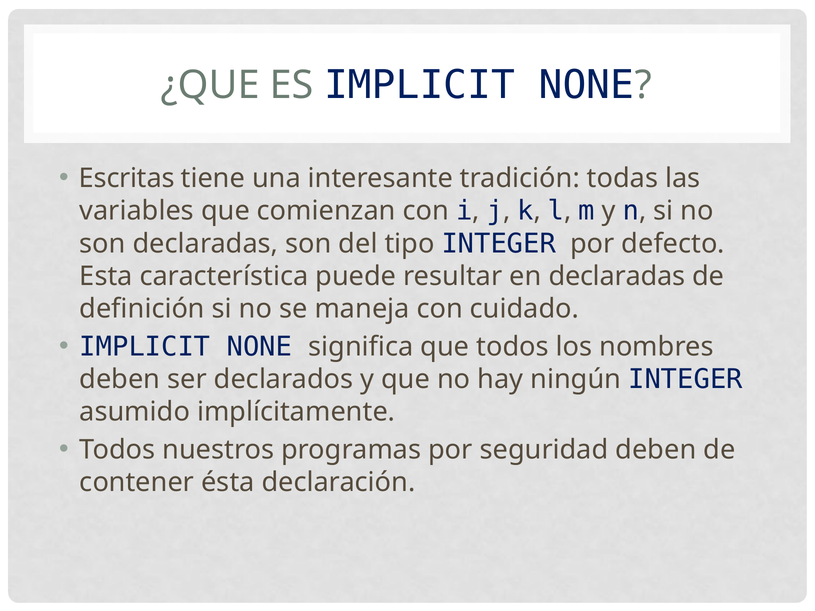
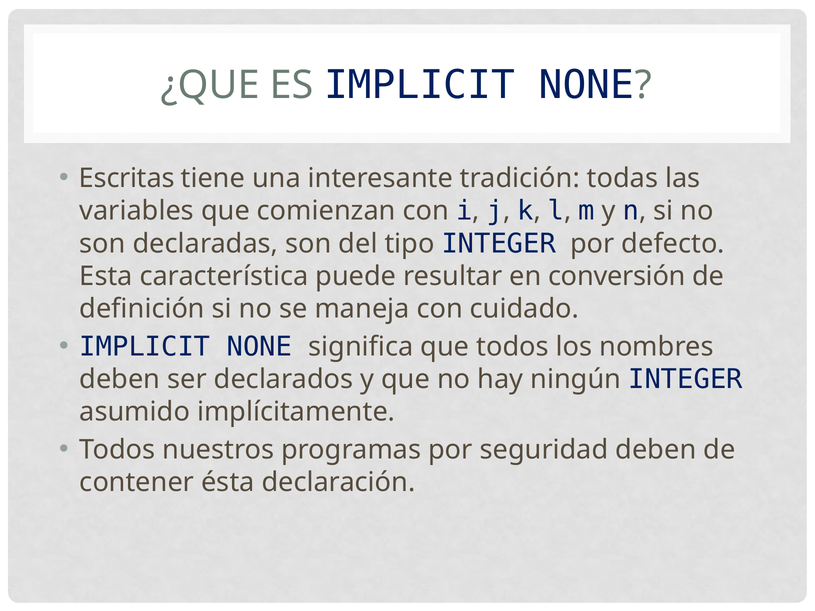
en declaradas: declaradas -> conversión
